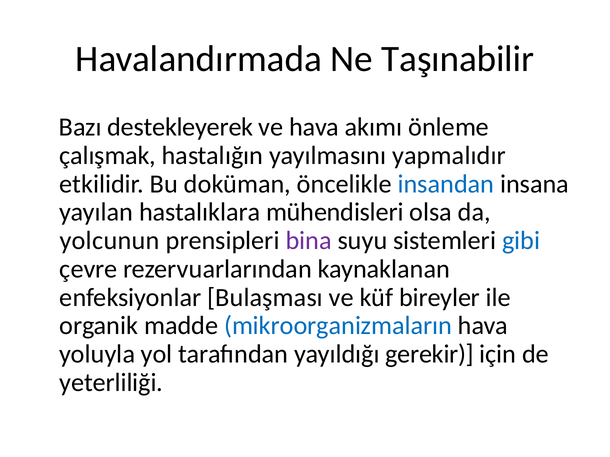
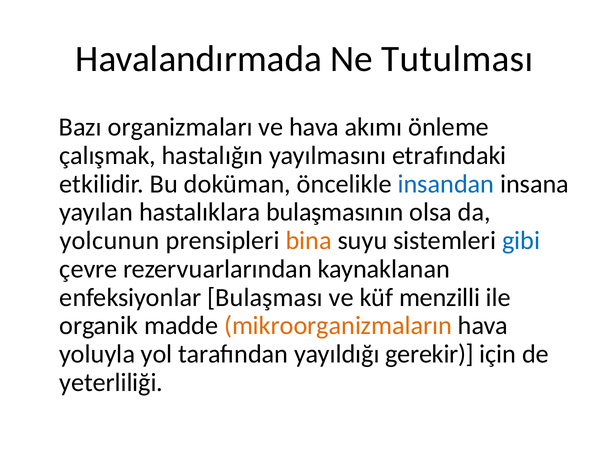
Taşınabilir: Taşınabilir -> Tutulması
destekleyerek: destekleyerek -> organizmaları
yapmalıdır: yapmalıdır -> etrafındaki
mühendisleri: mühendisleri -> bulaşmasının
bina colour: purple -> orange
bireyler: bireyler -> menzilli
mikroorganizmaların colour: blue -> orange
